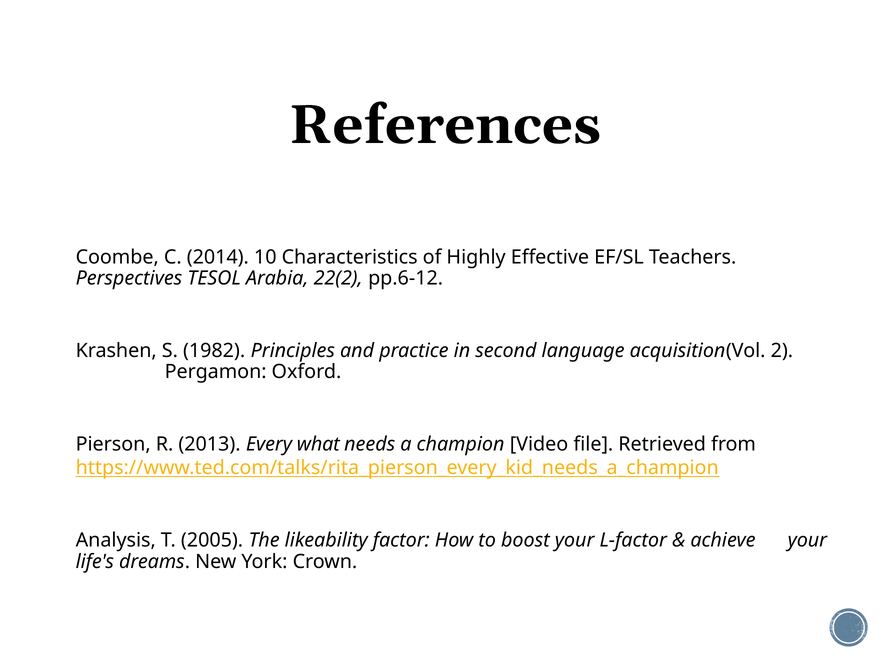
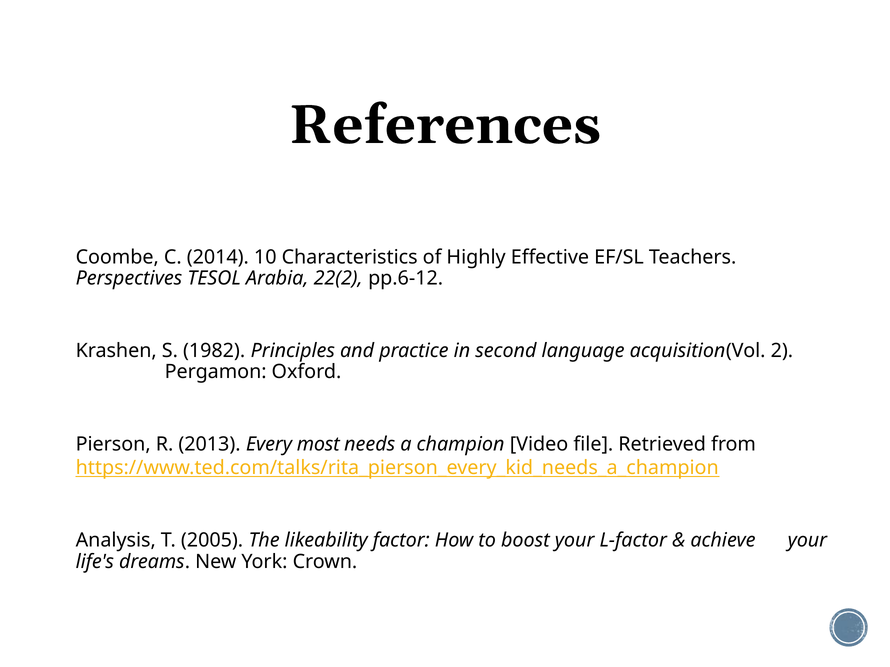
what: what -> most
